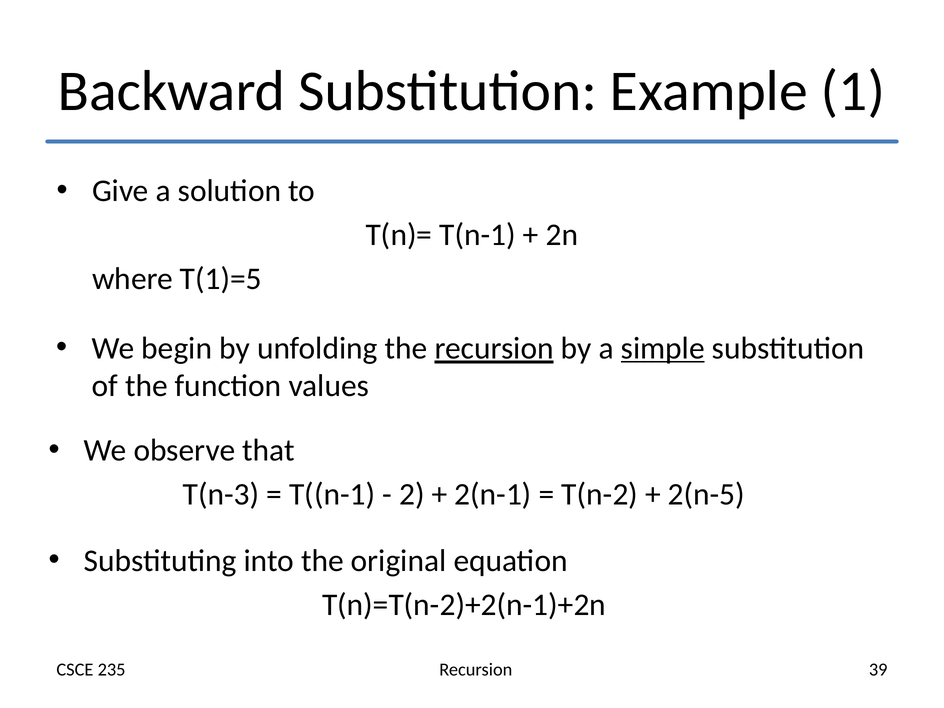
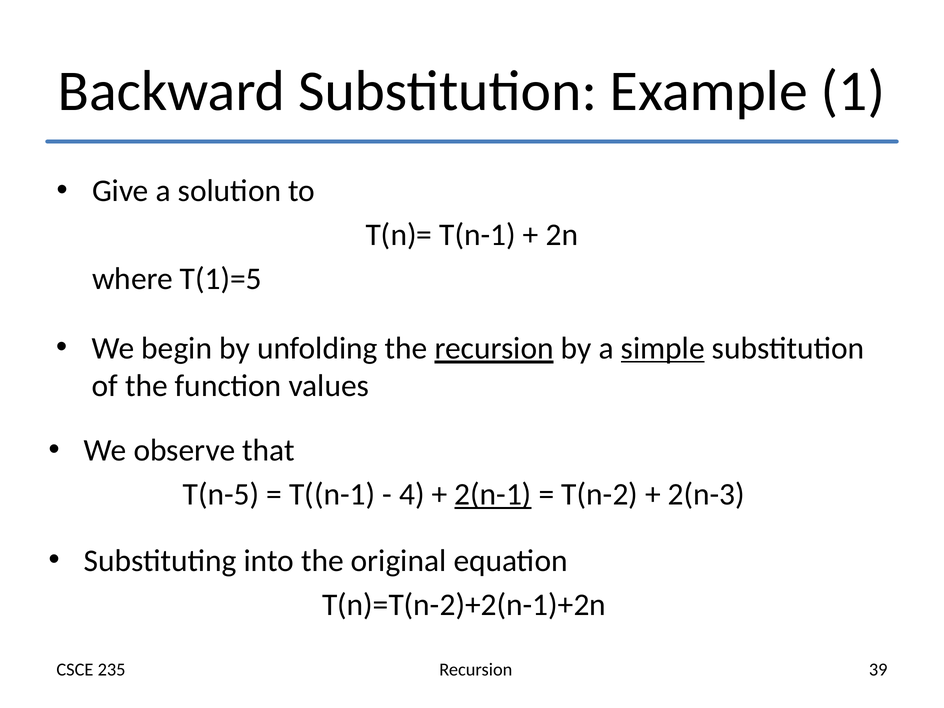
T(n-3: T(n-3 -> T(n-5
2: 2 -> 4
2(n-1 underline: none -> present
2(n-5: 2(n-5 -> 2(n-3
